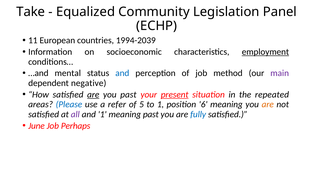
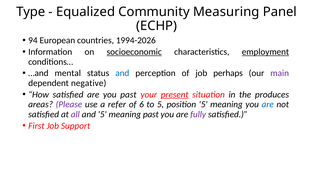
Take: Take -> Type
Legislation: Legislation -> Measuring
11: 11 -> 94
1994-2039: 1994-2039 -> 1994-2026
socioeconomic underline: none -> present
method: method -> perhaps
are at (93, 95) underline: present -> none
repeated: repeated -> produces
Please colour: blue -> purple
5: 5 -> 6
to 1: 1 -> 5
position 6: 6 -> 5
are at (268, 104) colour: orange -> blue
and 1: 1 -> 5
fully colour: blue -> purple
June: June -> First
Perhaps: Perhaps -> Support
